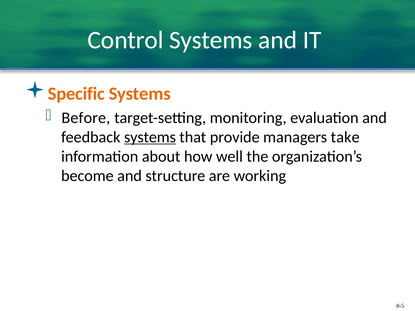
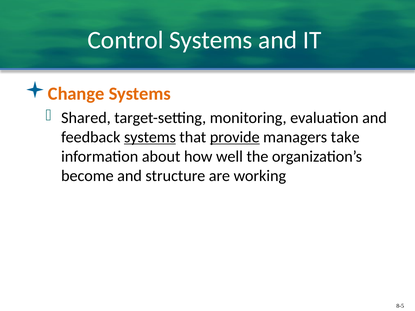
Specific: Specific -> Change
Before: Before -> Shared
provide underline: none -> present
